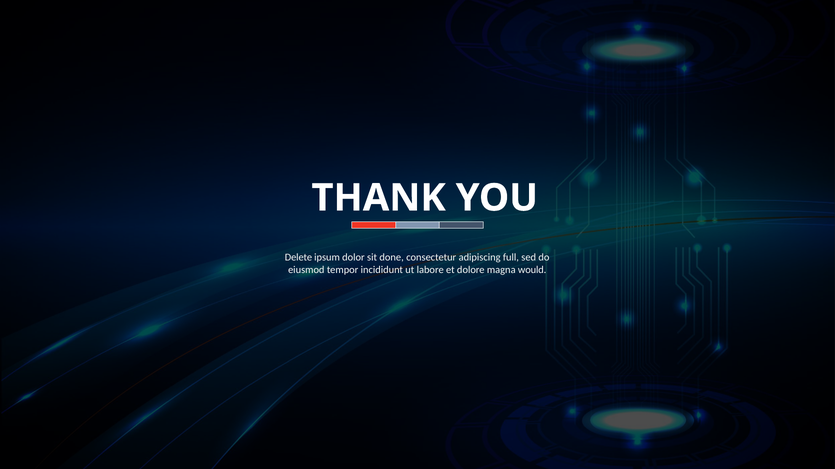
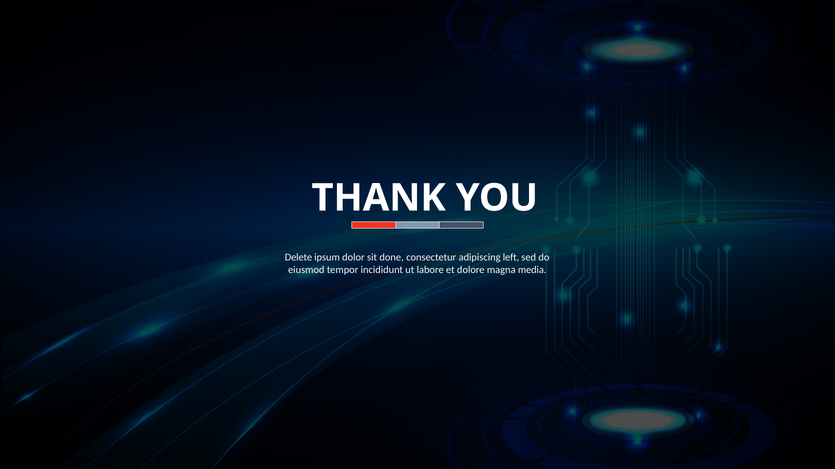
full: full -> left
would: would -> media
